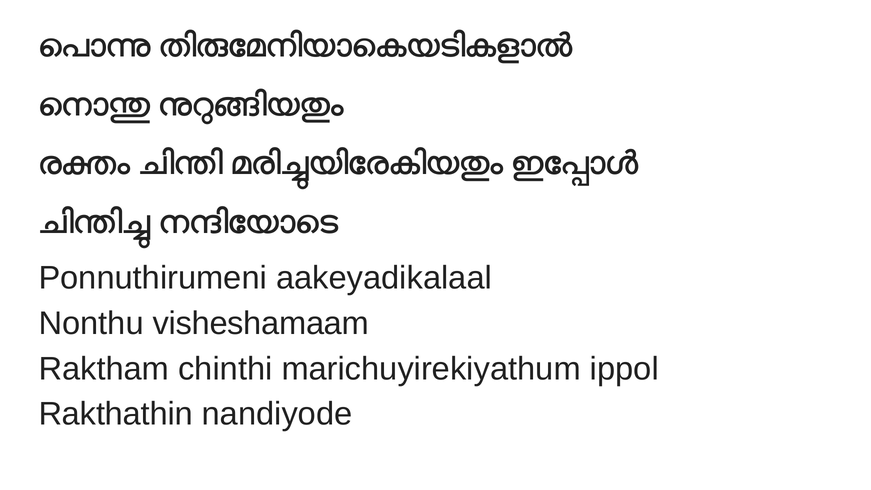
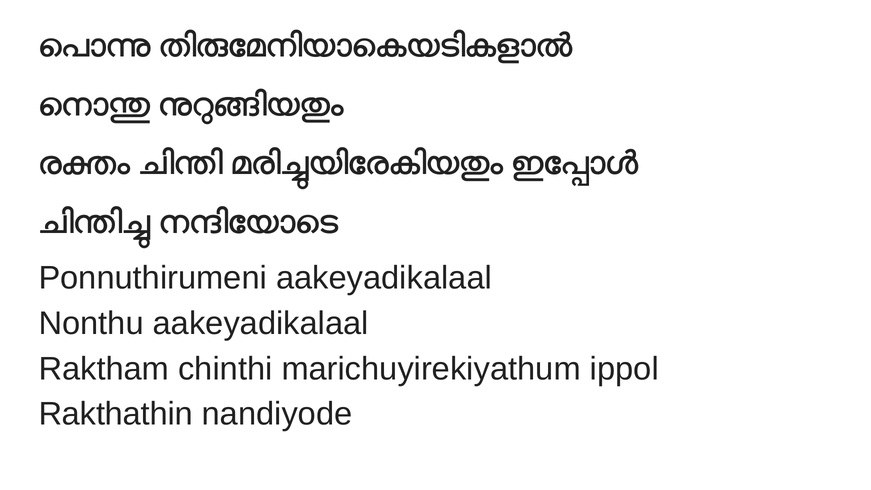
Nonthu visheshamaam: visheshamaam -> aakeyadikalaal
